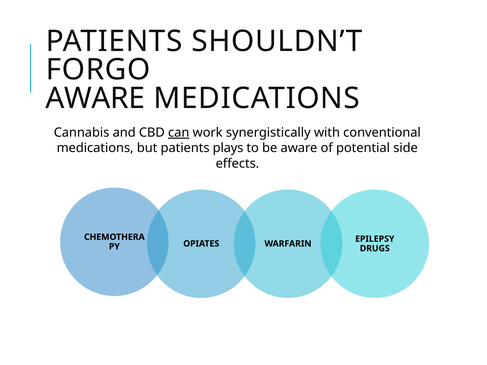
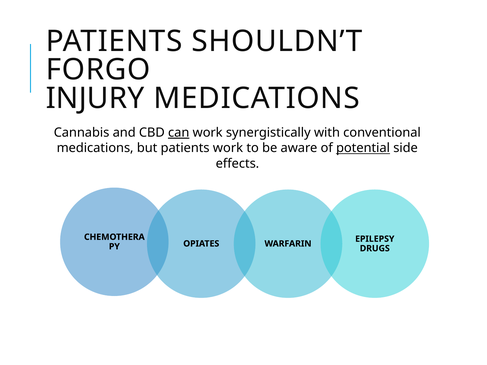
AWARE at (95, 98): AWARE -> INJURY
patients plays: plays -> work
potential underline: none -> present
